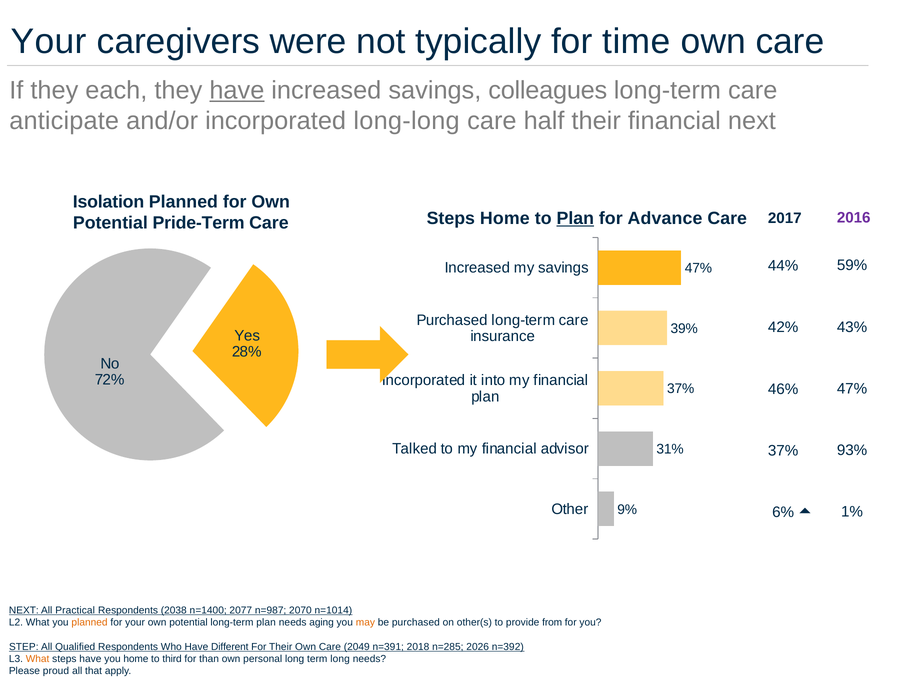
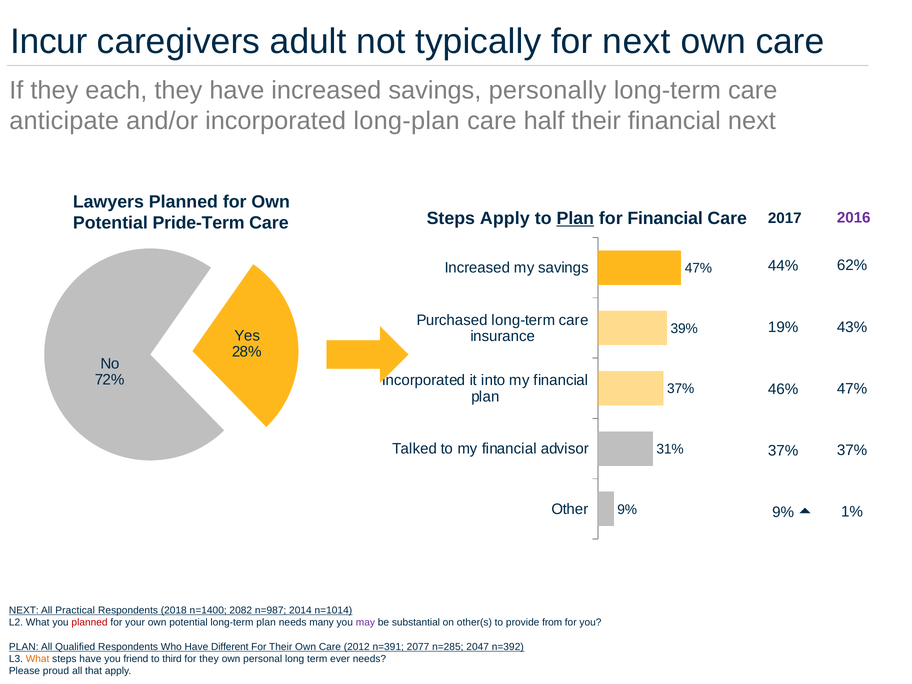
Your at (49, 42): Your -> Incur
were: were -> adult
for time: time -> next
have at (237, 91) underline: present -> none
colleagues: colleagues -> personally
long-long: long-long -> long-plan
Isolation: Isolation -> Lawyers
Steps Home: Home -> Apply
for Advance: Advance -> Financial
59%: 59% -> 62%
42%: 42% -> 19%
93% at (852, 450): 93% -> 37%
6% at (783, 512): 6% -> 9%
2038: 2038 -> 2018
2077: 2077 -> 2082
2070: 2070 -> 2014
planned at (90, 622) colour: orange -> red
aging: aging -> many
may colour: orange -> purple
be purchased: purchased -> substantial
STEP at (24, 647): STEP -> PLAN
2049: 2049 -> 2012
2018: 2018 -> 2077
2026: 2026 -> 2047
you home: home -> friend
for than: than -> they
term long: long -> ever
